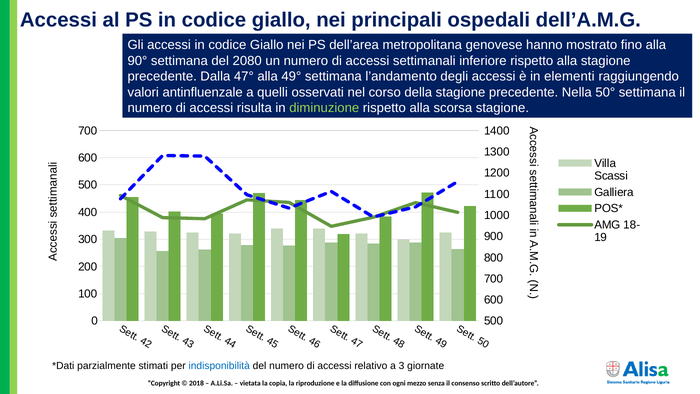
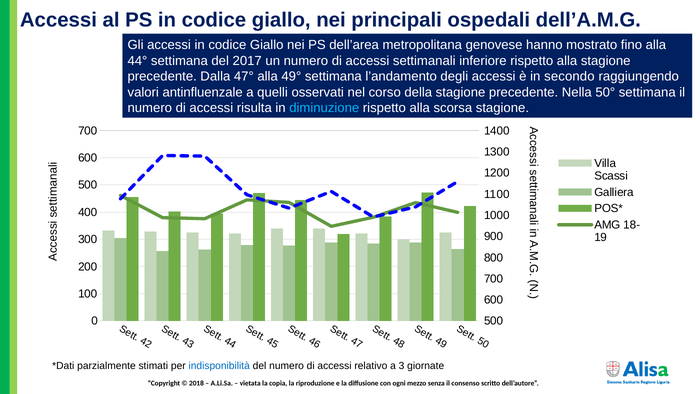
90°: 90° -> 44°
2080: 2080 -> 2017
elementi: elementi -> secondo
diminuzione colour: light green -> light blue
